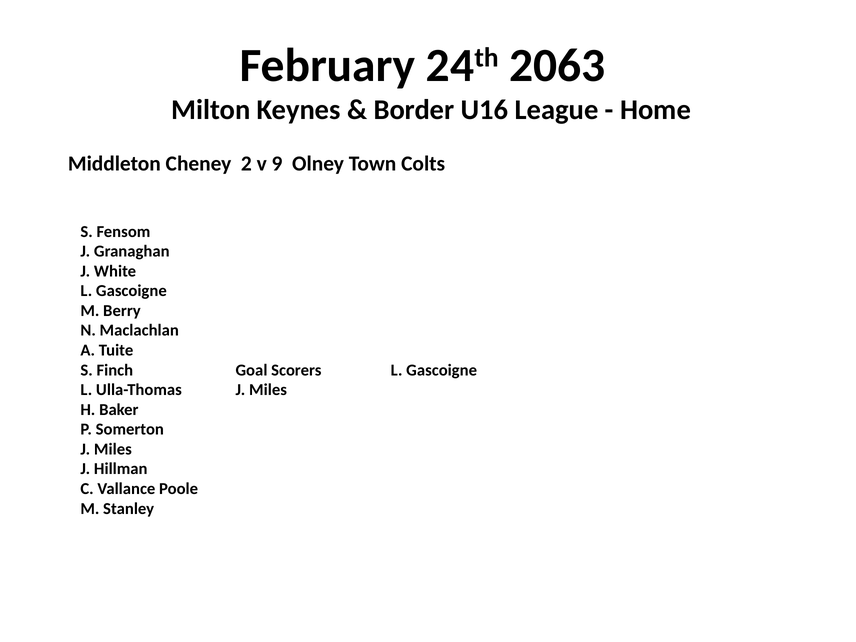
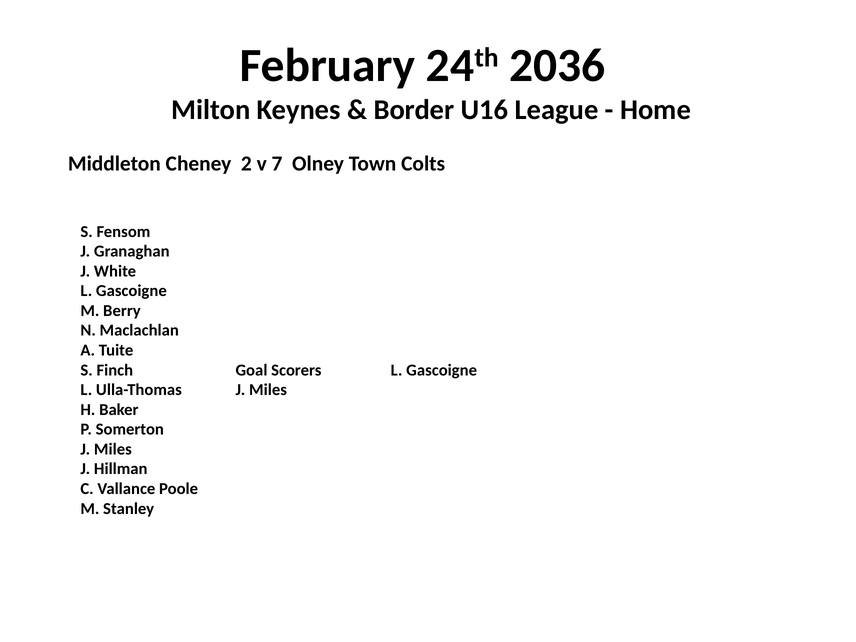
2063: 2063 -> 2036
9: 9 -> 7
